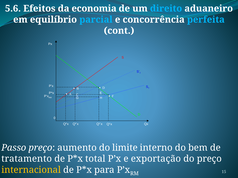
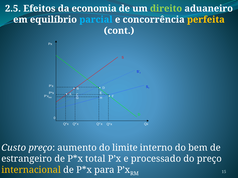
5.6: 5.6 -> 2.5
direito colour: light blue -> light green
perfeita colour: light blue -> yellow
Passo: Passo -> Custo
tratamento: tratamento -> estrangeiro
exportação: exportação -> processado
